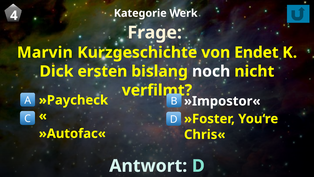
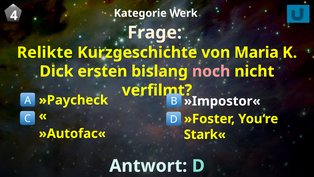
Marvin: Marvin -> Relikte
Endet: Endet -> Maria
noch colour: white -> pink
Chris«: Chris« -> Stark«
